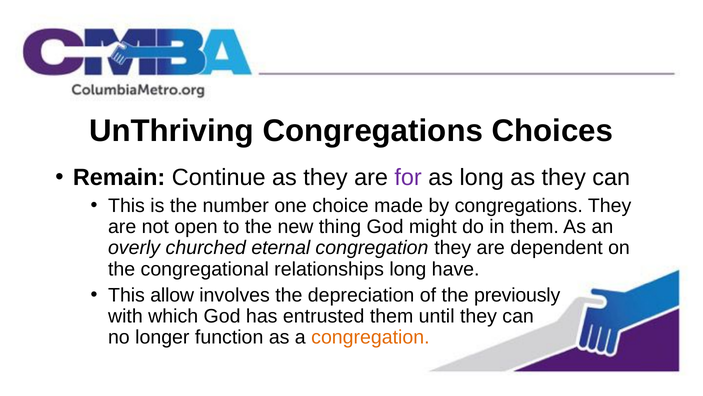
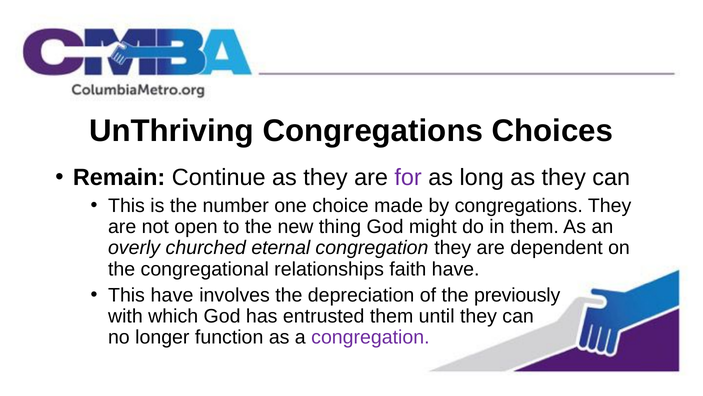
relationships long: long -> faith
This allow: allow -> have
congregation at (370, 337) colour: orange -> purple
